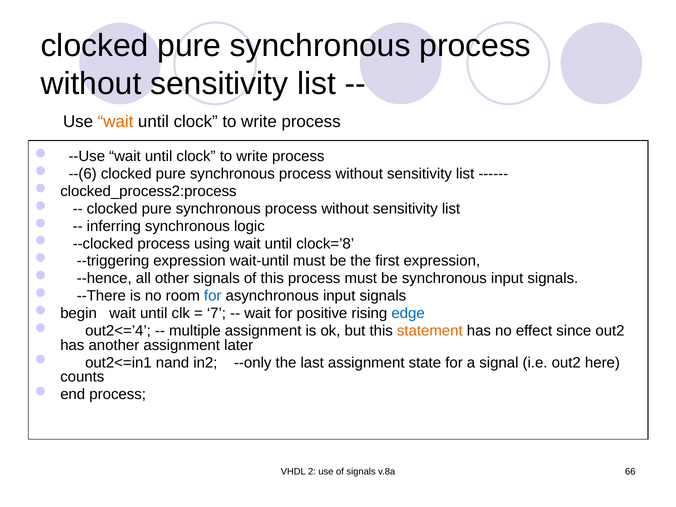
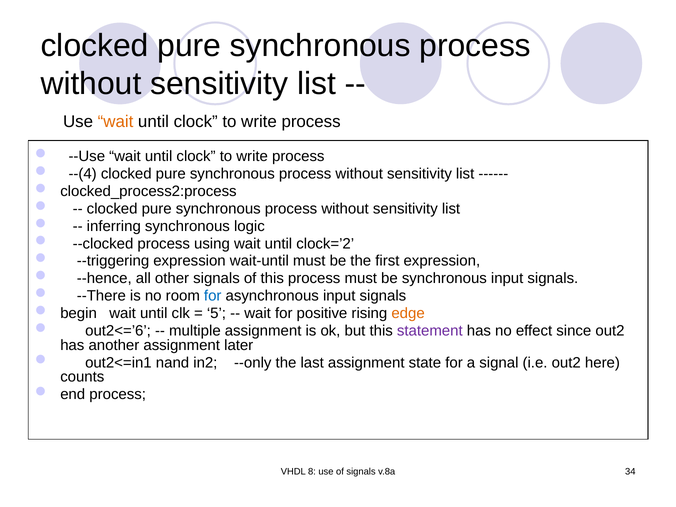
--(6: --(6 -> --(4
clock=’8: clock=’8 -> clock=’2
7: 7 -> 5
edge colour: blue -> orange
out2<=’4: out2<=’4 -> out2<=’6
statement colour: orange -> purple
2: 2 -> 8
66: 66 -> 34
